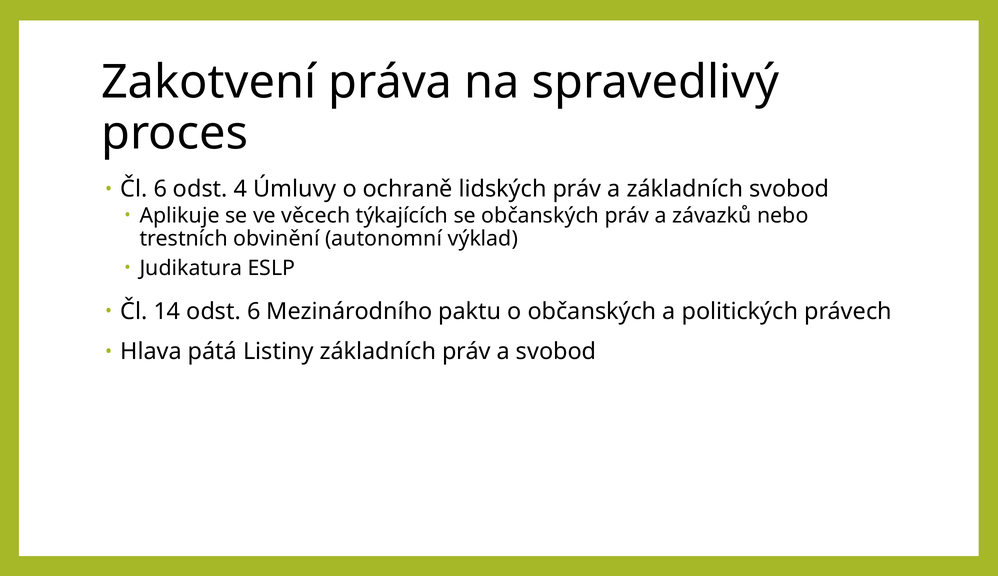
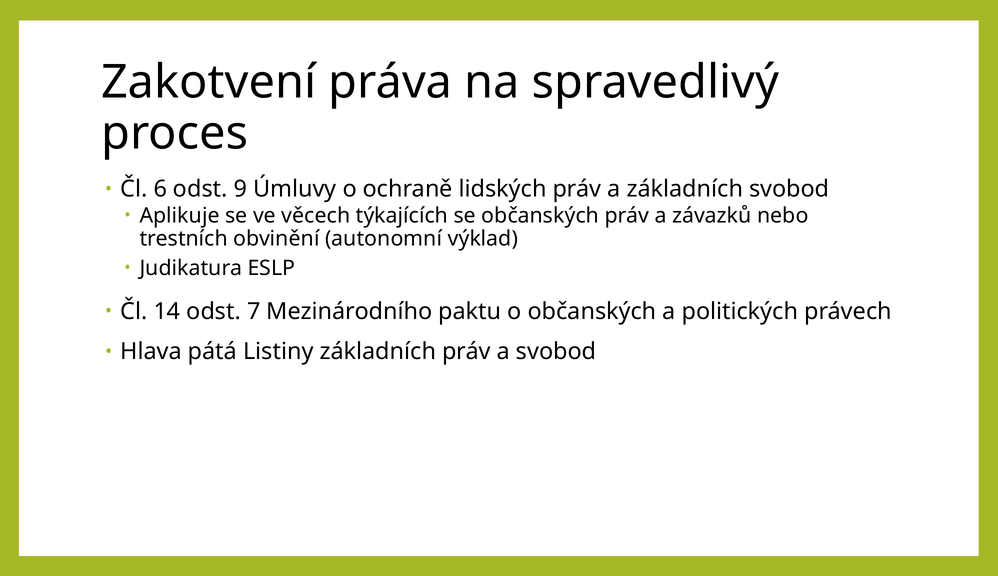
4: 4 -> 9
odst 6: 6 -> 7
